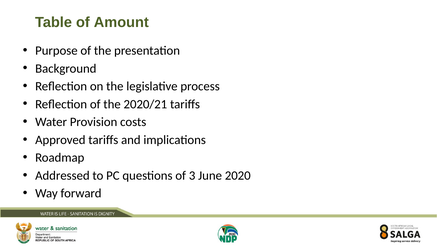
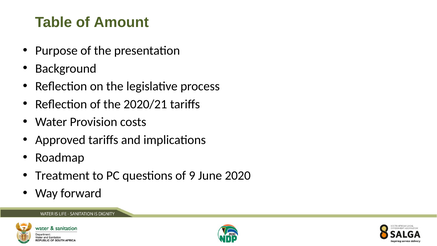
Addressed: Addressed -> Treatment
3: 3 -> 9
